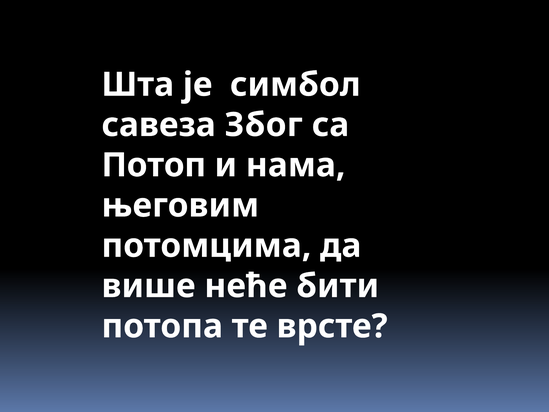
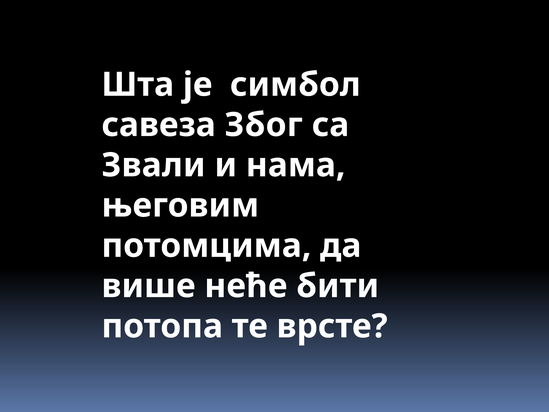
Потоп: Потоп -> Звали
